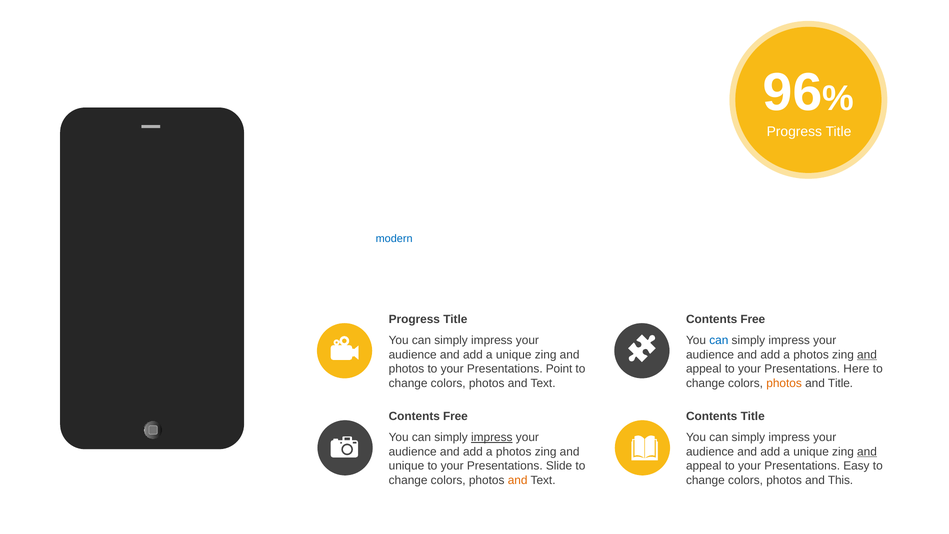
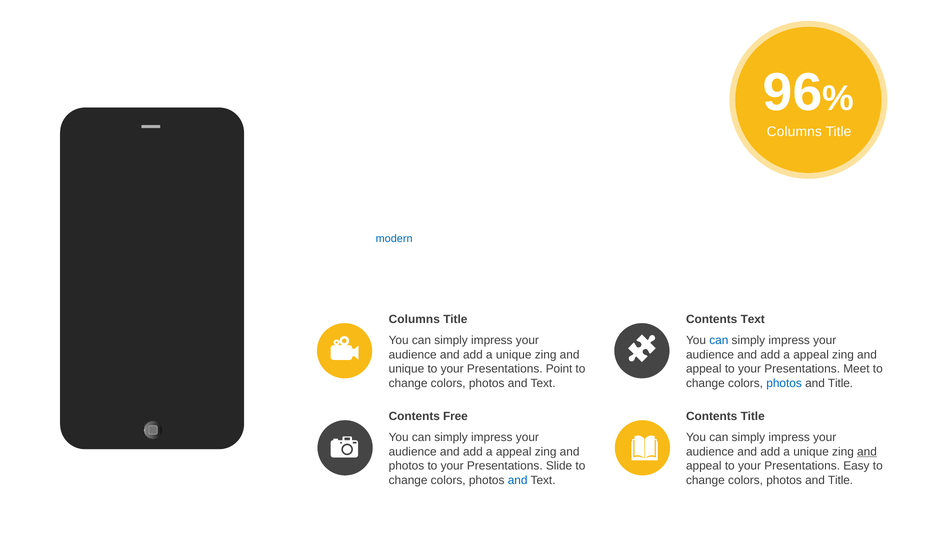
Progress at (794, 132): Progress -> Columns
Progress at (414, 319): Progress -> Columns
Free at (753, 319): Free -> Text
photos at (811, 355): photos -> appeal
and at (867, 355) underline: present -> none
photos at (406, 369): photos -> unique
Presentations Here: Here -> Meet
photos at (784, 383) colour: orange -> blue
impress at (492, 437) underline: present -> none
photos at (514, 452): photos -> appeal
unique at (406, 466): unique -> photos
and at (518, 480) colour: orange -> blue
This at (841, 480): This -> Title
